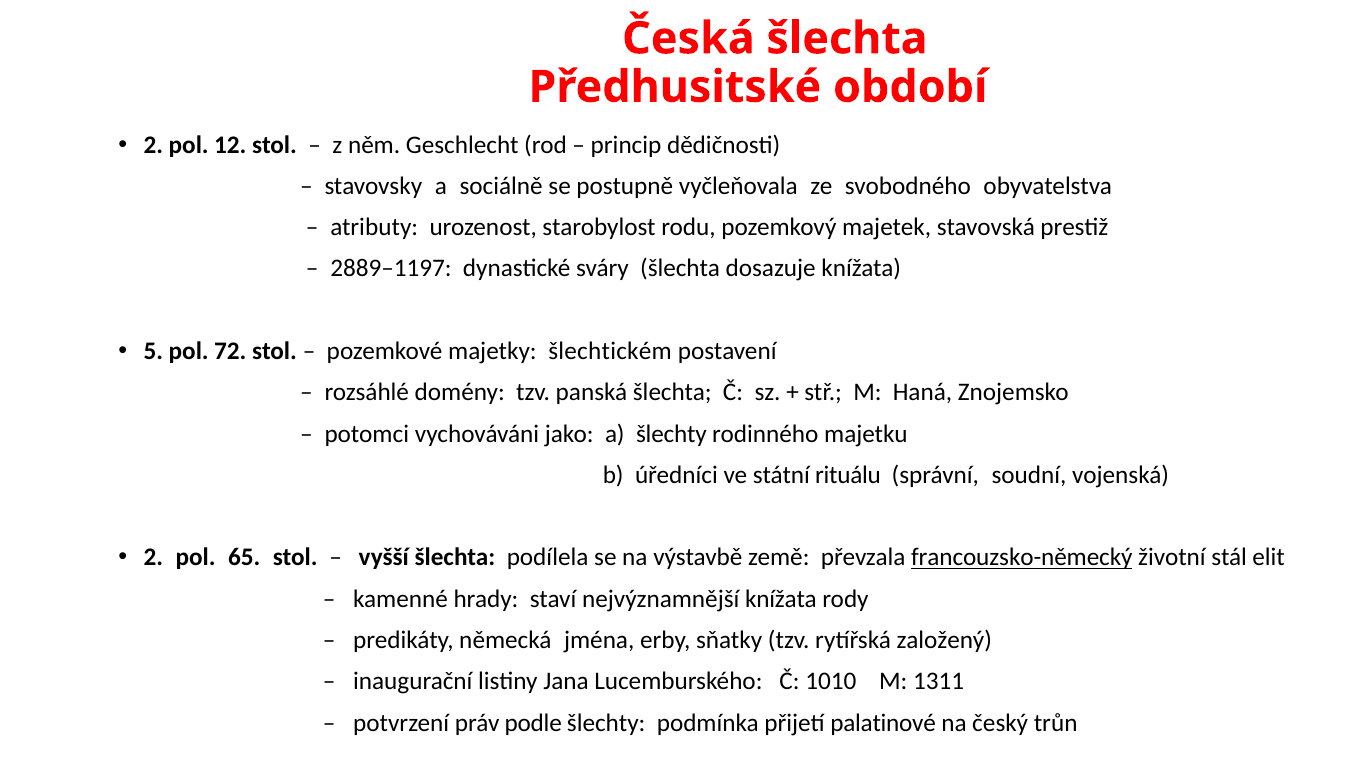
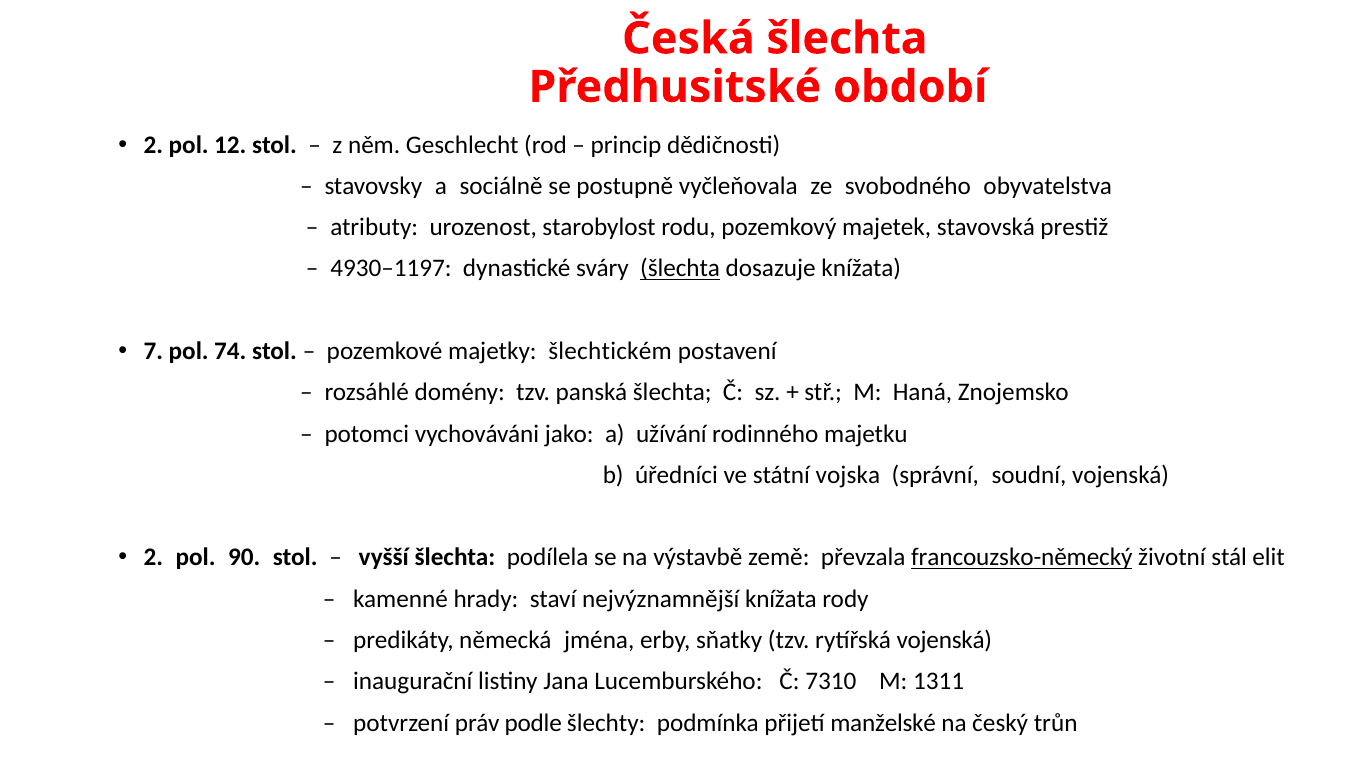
2889–1197: 2889–1197 -> 4930–1197
šlechta at (680, 268) underline: none -> present
5: 5 -> 7
72: 72 -> 74
a šlechty: šlechty -> užívání
rituálu: rituálu -> vojska
65: 65 -> 90
rytířská založený: založený -> vojenská
1010: 1010 -> 7310
palatinové: palatinové -> manželské
